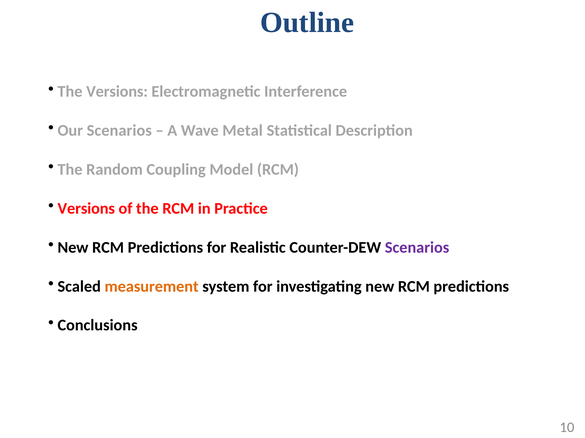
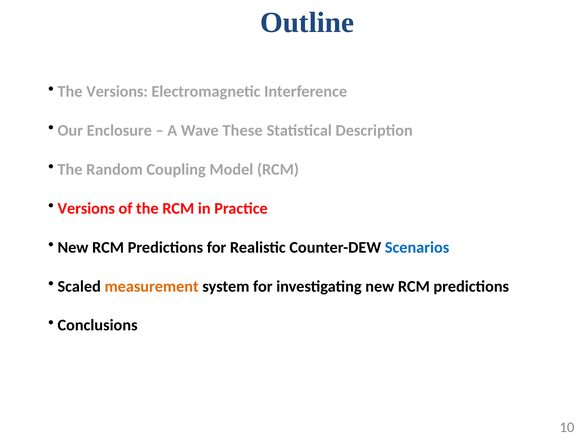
Our Scenarios: Scenarios -> Enclosure
Metal: Metal -> These
Scenarios at (417, 248) colour: purple -> blue
